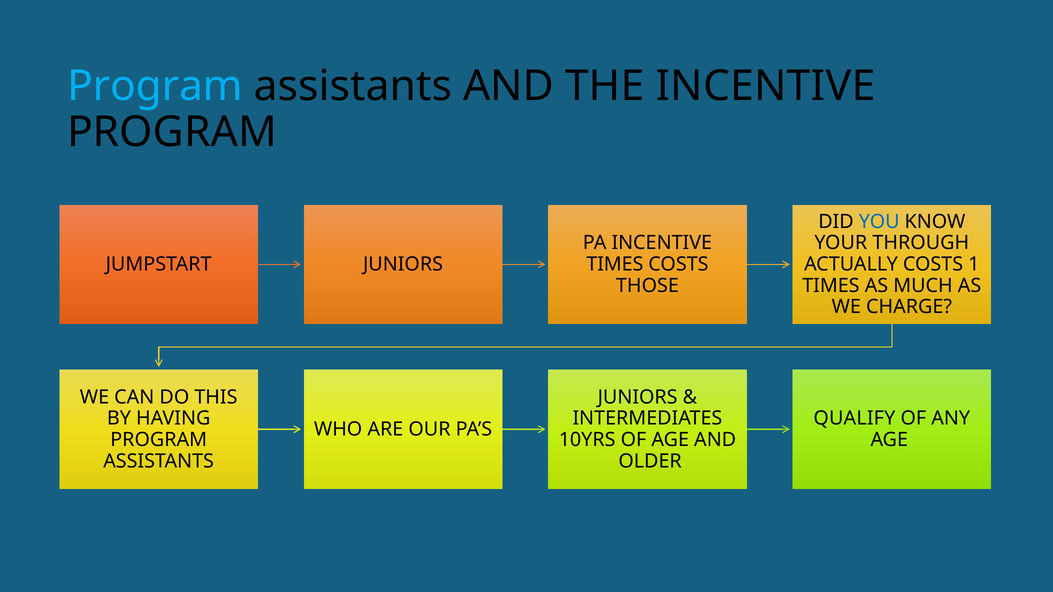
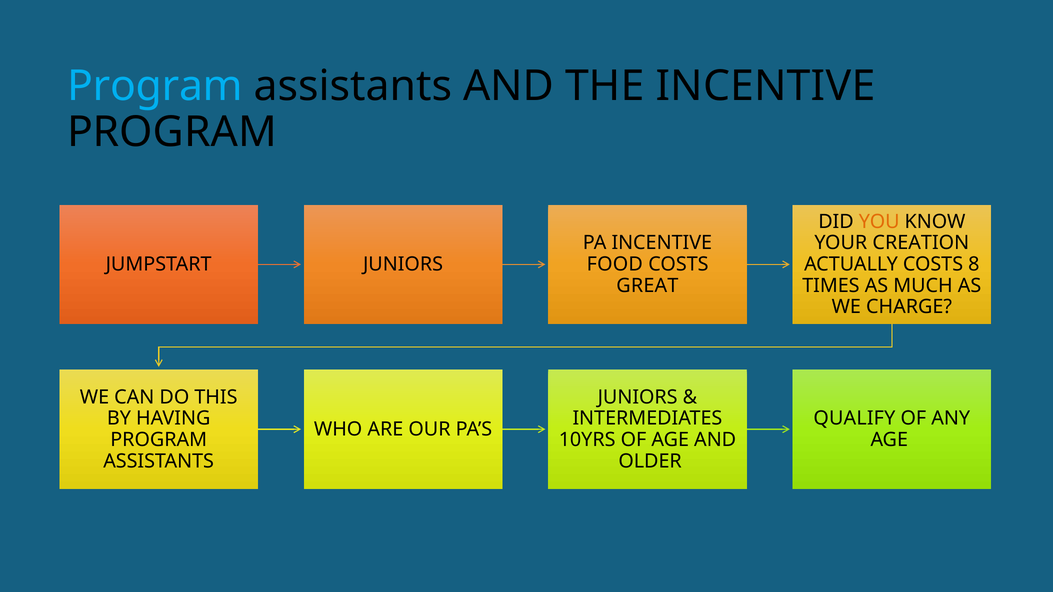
YOU colour: blue -> orange
THROUGH: THROUGH -> CREATION
TIMES at (615, 264): TIMES -> FOOD
1: 1 -> 8
THOSE: THOSE -> GREAT
